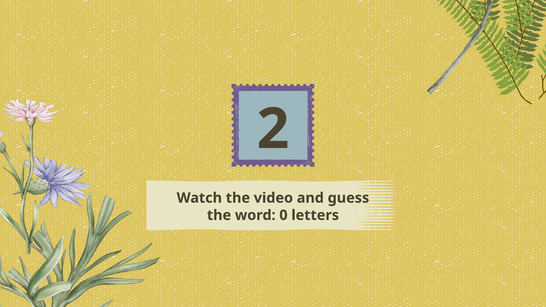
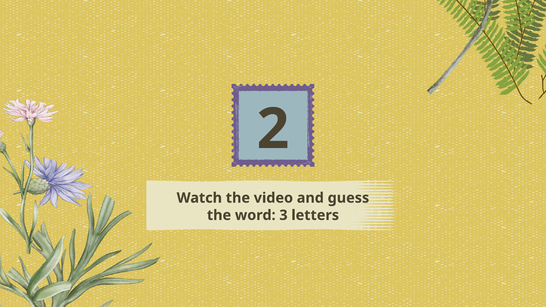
0: 0 -> 3
